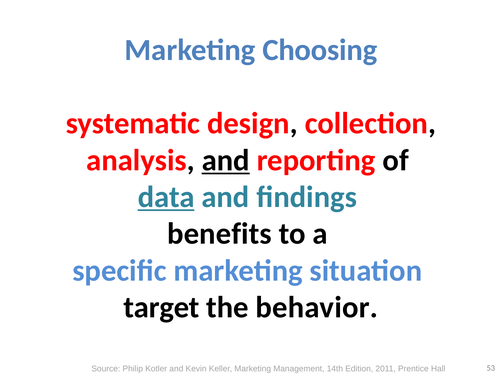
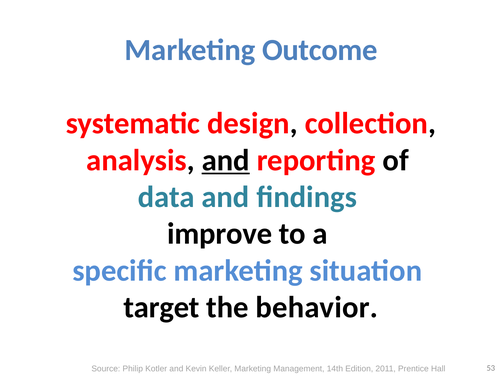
Choosing: Choosing -> Outcome
data underline: present -> none
benefits: benefits -> improve
